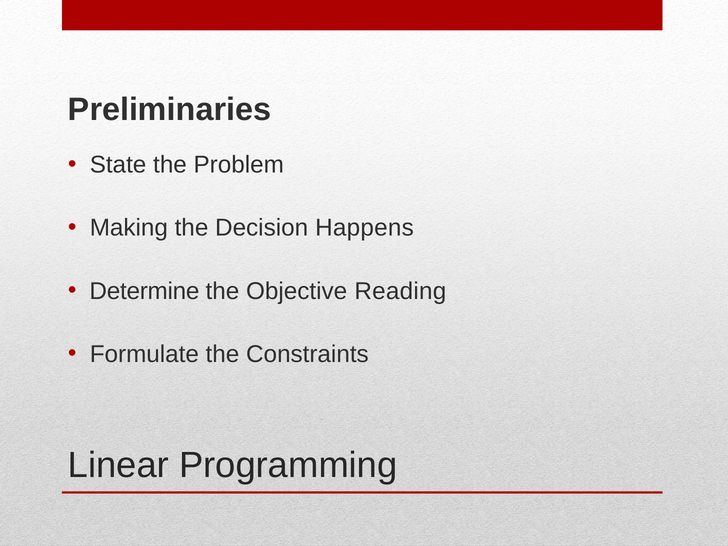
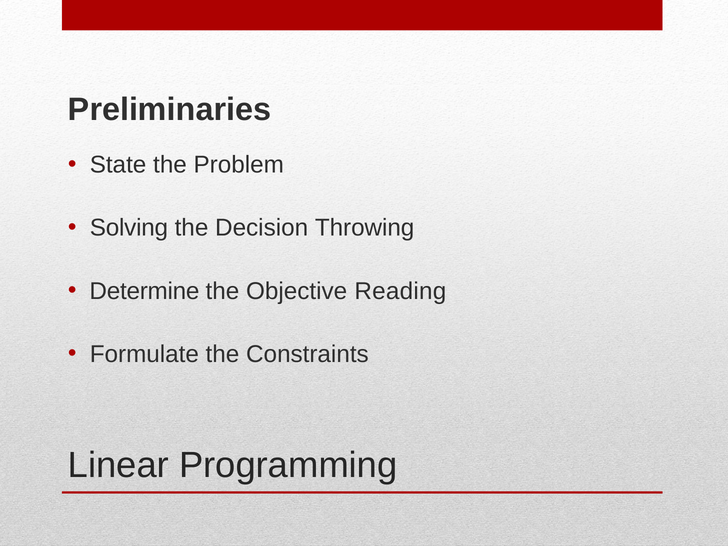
Making: Making -> Solving
Happens: Happens -> Throwing
